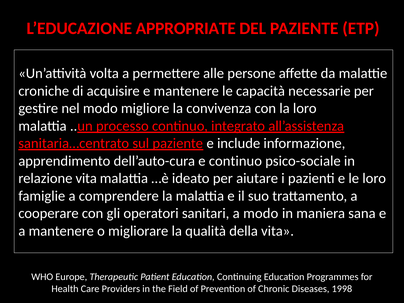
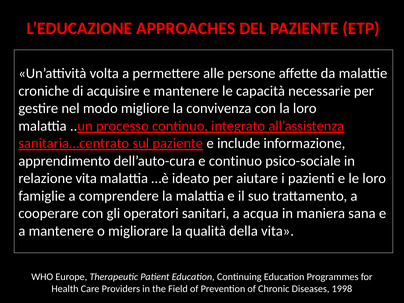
APPROPRIATE: APPROPRIATE -> APPROACHES
a modo: modo -> acqua
